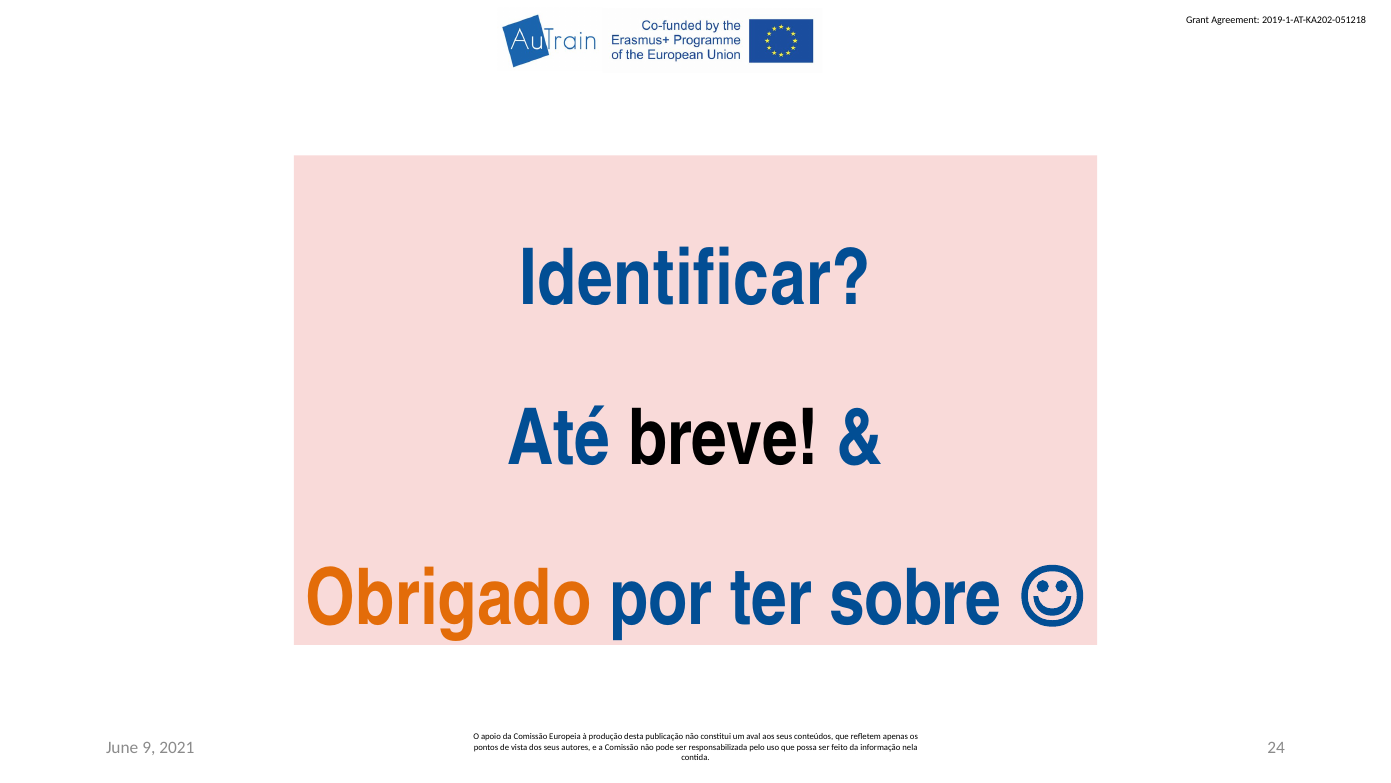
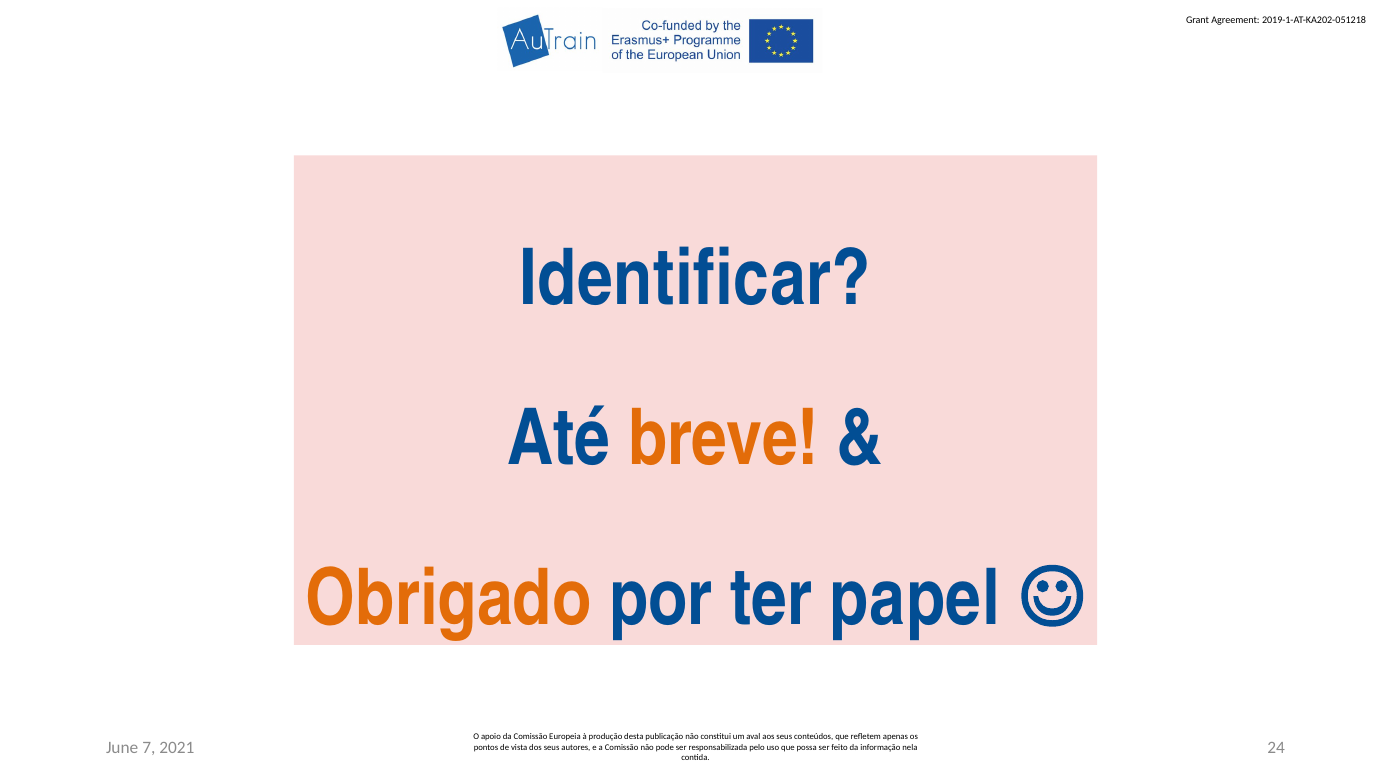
breve colour: black -> orange
sobre: sobre -> papel
9: 9 -> 7
